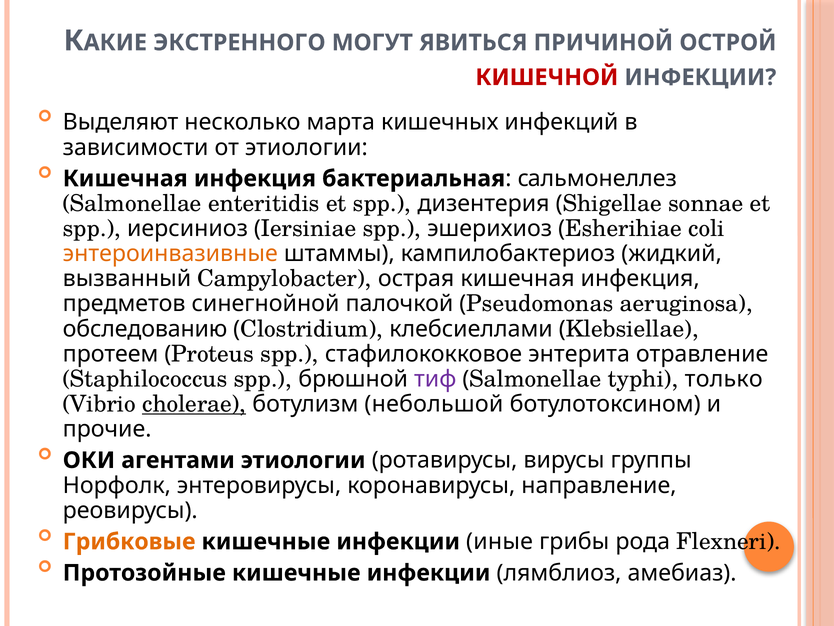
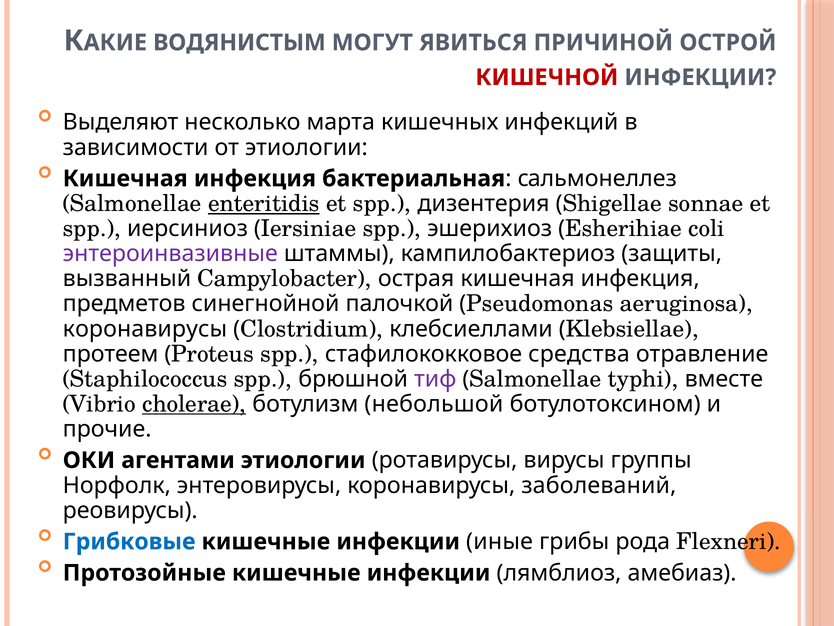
ЭКСТРЕННОГО: ЭКСТРЕННОГО -> ВОДЯНИСТЫМ
enteritidis underline: none -> present
энтероинвазивные colour: orange -> purple
жидкий: жидкий -> защиты
обследованию at (145, 329): обследованию -> коронавирусы
энтерита: энтерита -> средства
только: только -> вместе
направление: направление -> заболеваний
Грибковые colour: orange -> blue
